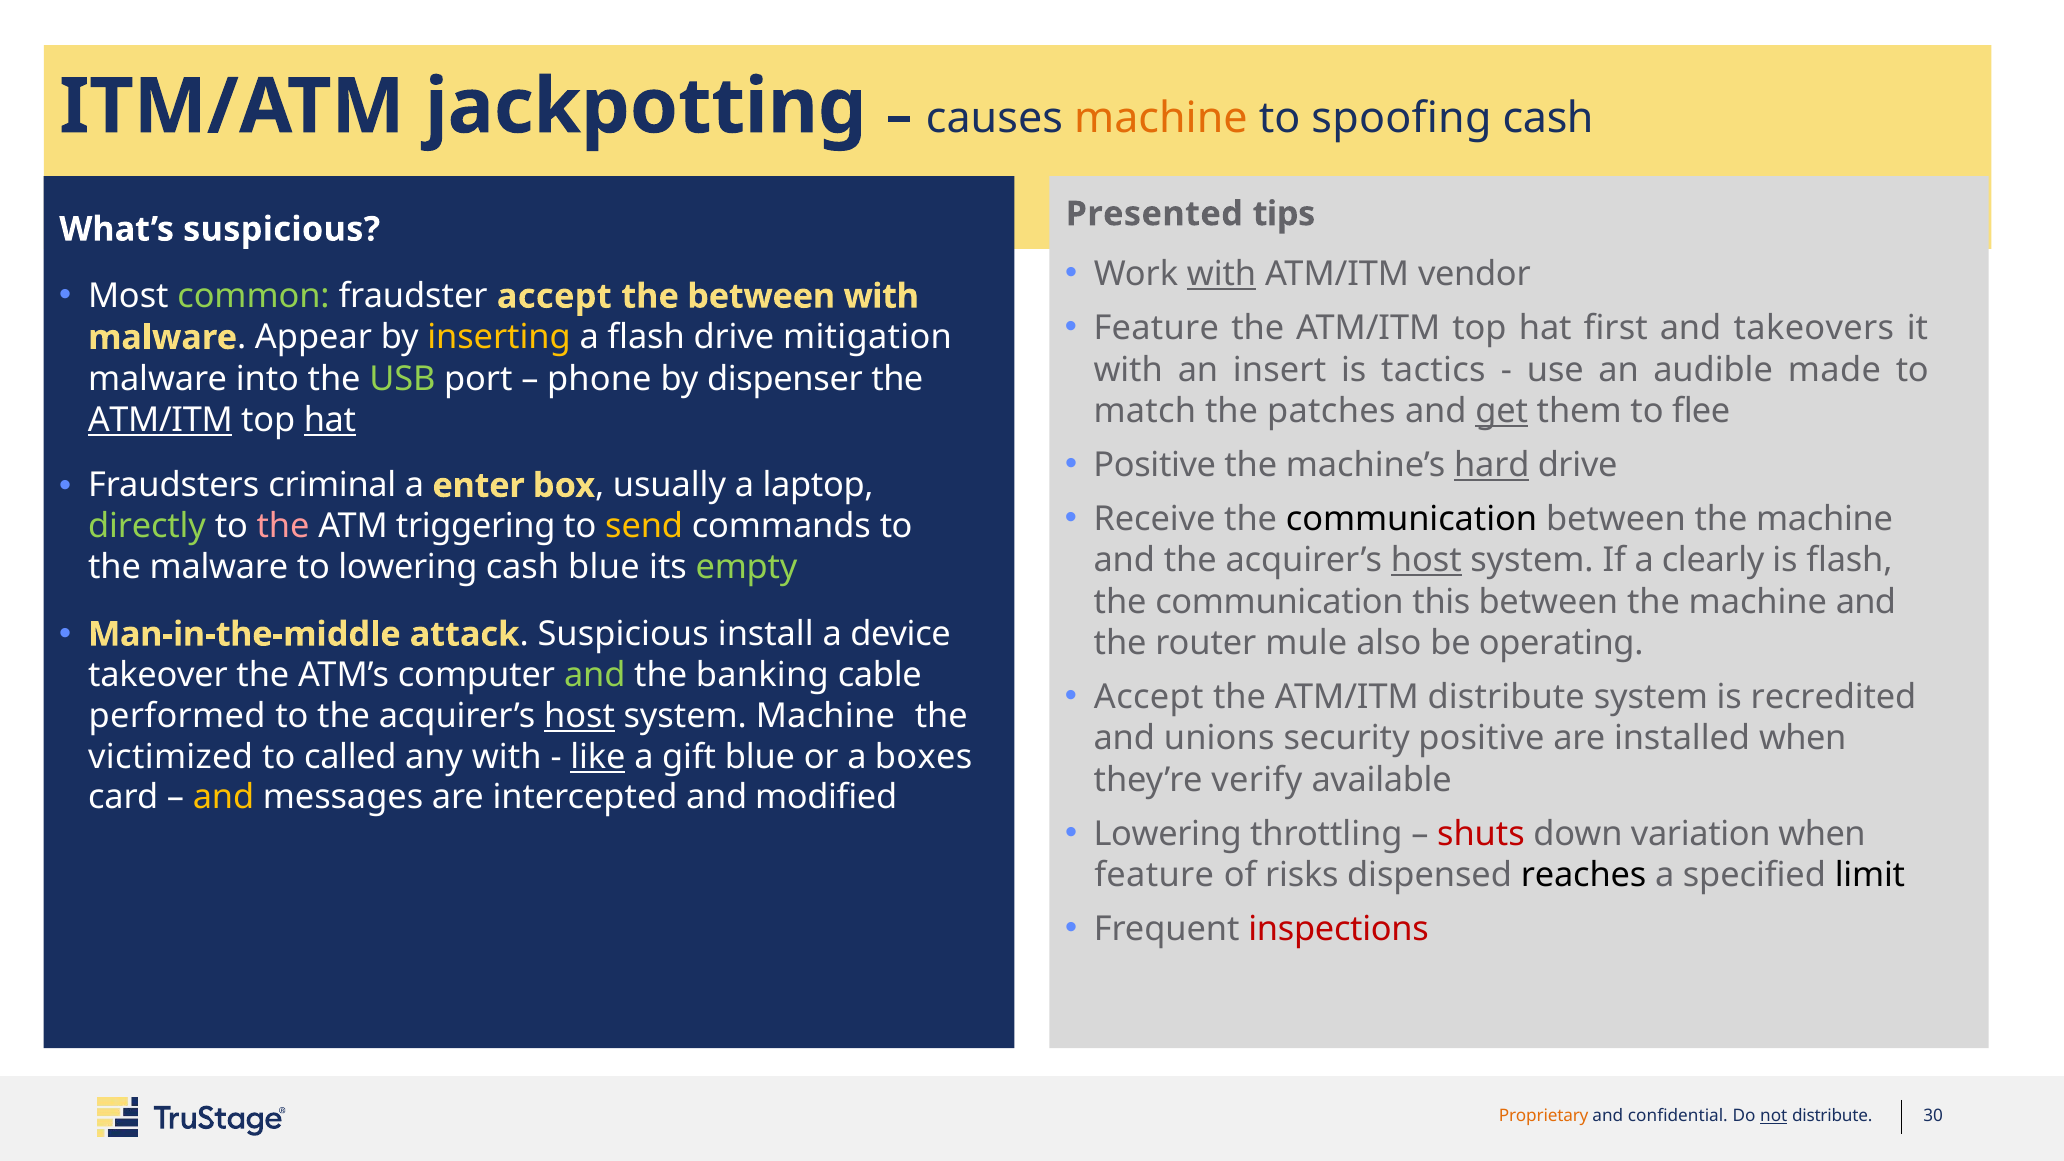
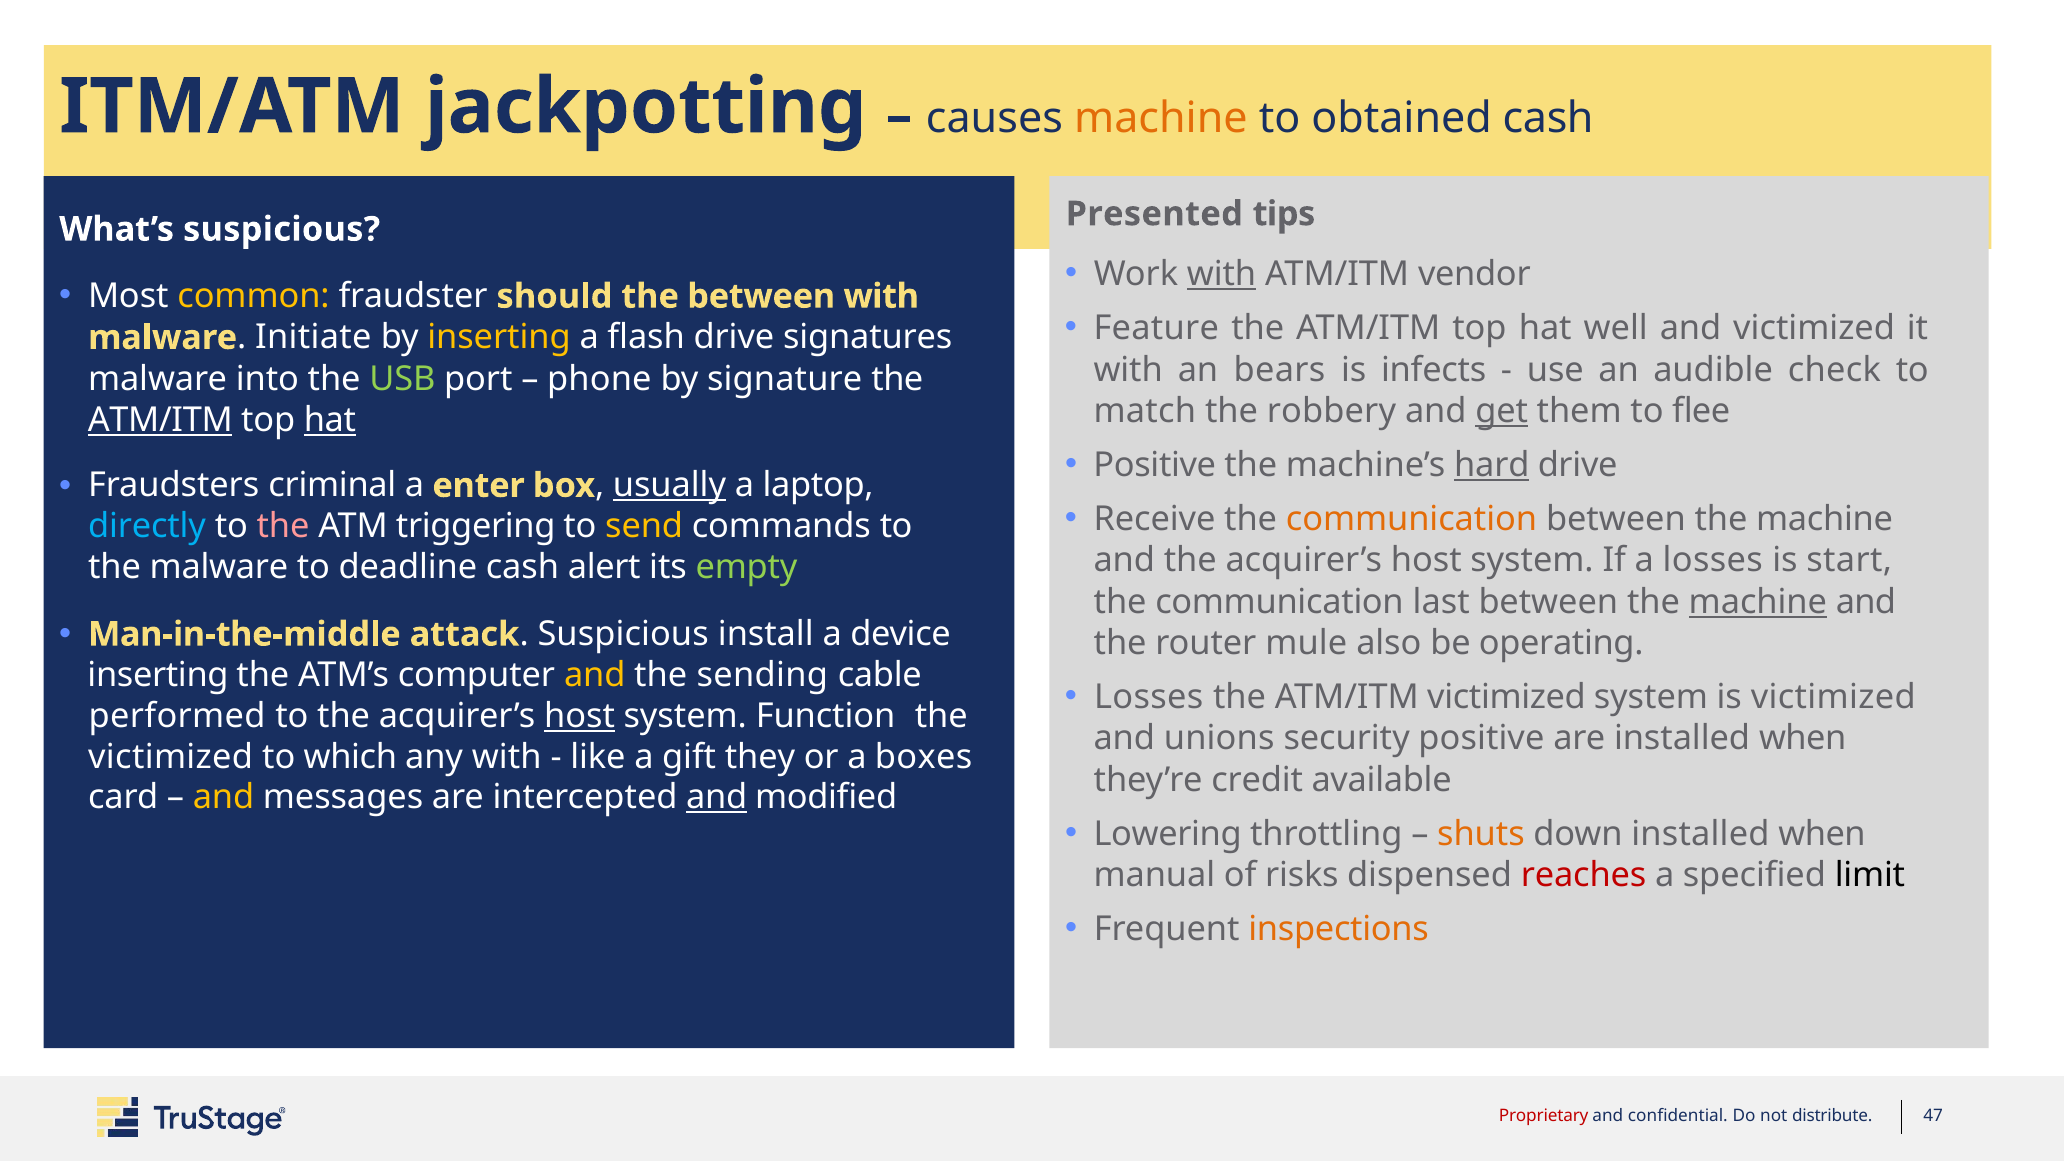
spoofing: spoofing -> obtained
common colour: light green -> yellow
fraudster accept: accept -> should
first: first -> well
and takeovers: takeovers -> victimized
Appear: Appear -> Initiate
mitigation: mitigation -> signatures
insert: insert -> bears
tactics: tactics -> infects
made: made -> check
dispenser: dispenser -> signature
patches: patches -> robbery
usually underline: none -> present
communication at (1411, 519) colour: black -> orange
directly colour: light green -> light blue
host at (1426, 561) underline: present -> none
a clearly: clearly -> losses
is flash: flash -> start
to lowering: lowering -> deadline
cash blue: blue -> alert
this: this -> last
machine at (1758, 602) underline: none -> present
takeover at (158, 675): takeover -> inserting
and at (595, 675) colour: light green -> yellow
banking: banking -> sending
Accept at (1149, 697): Accept -> Losses
ATM/ITM distribute: distribute -> victimized
is recredited: recredited -> victimized
system Machine: Machine -> Function
called: called -> which
like underline: present -> none
gift blue: blue -> they
verify: verify -> credit
and at (717, 798) underline: none -> present
shuts colour: red -> orange
down variation: variation -> installed
feature at (1154, 875): feature -> manual
reaches colour: black -> red
inspections colour: red -> orange
Proprietary colour: orange -> red
not underline: present -> none
30: 30 -> 47
